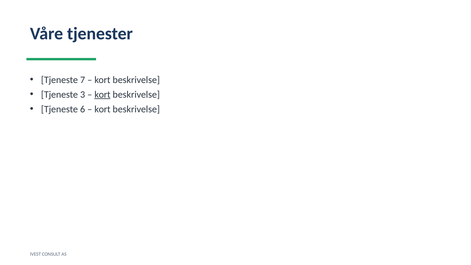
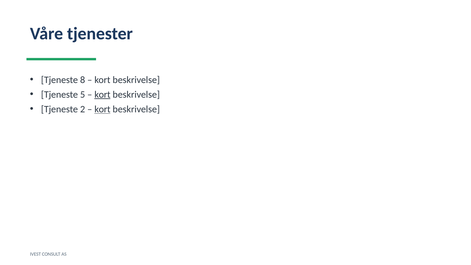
7: 7 -> 8
3: 3 -> 5
6: 6 -> 2
kort at (102, 109) underline: none -> present
